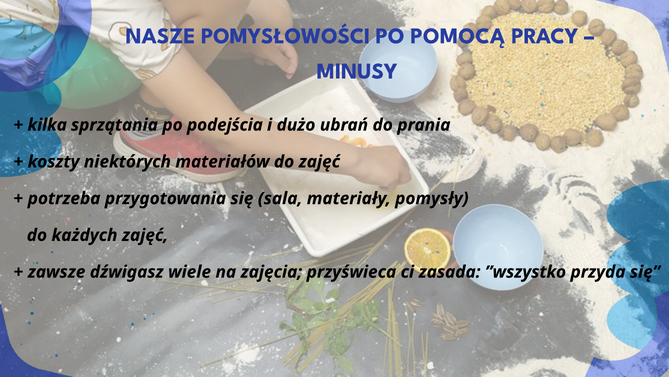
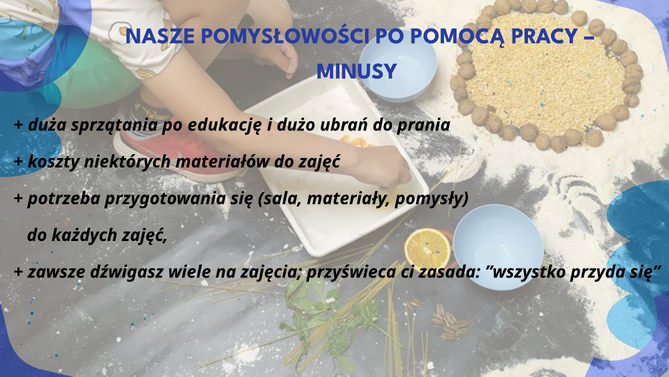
kilka: kilka -> duża
podejścia: podejścia -> edukację
